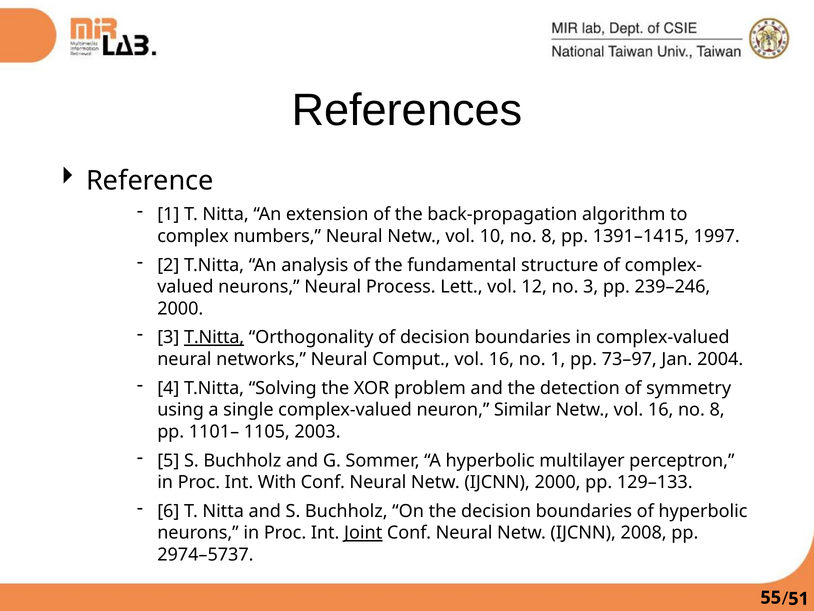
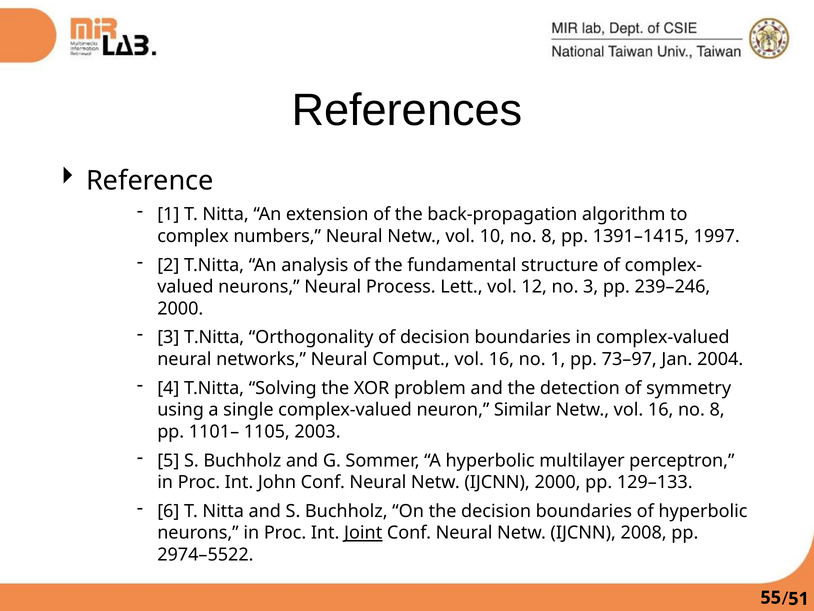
T.Nitta at (214, 337) underline: present -> none
With: With -> John
2974–5737: 2974–5737 -> 2974–5522
